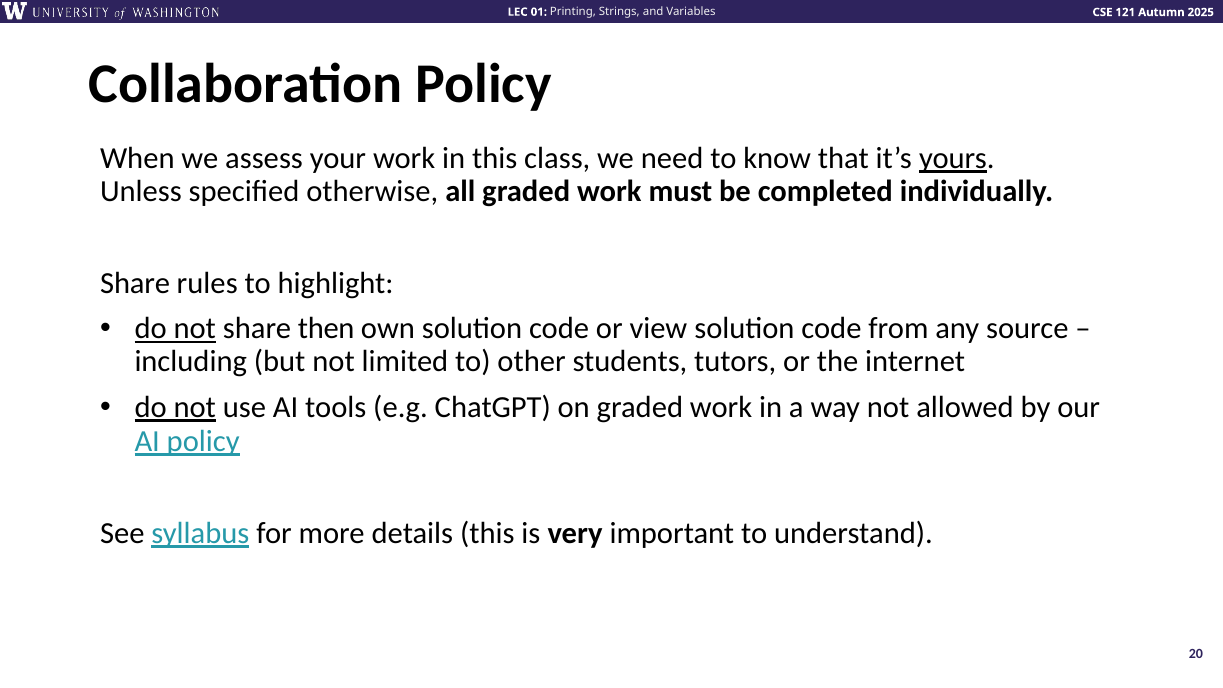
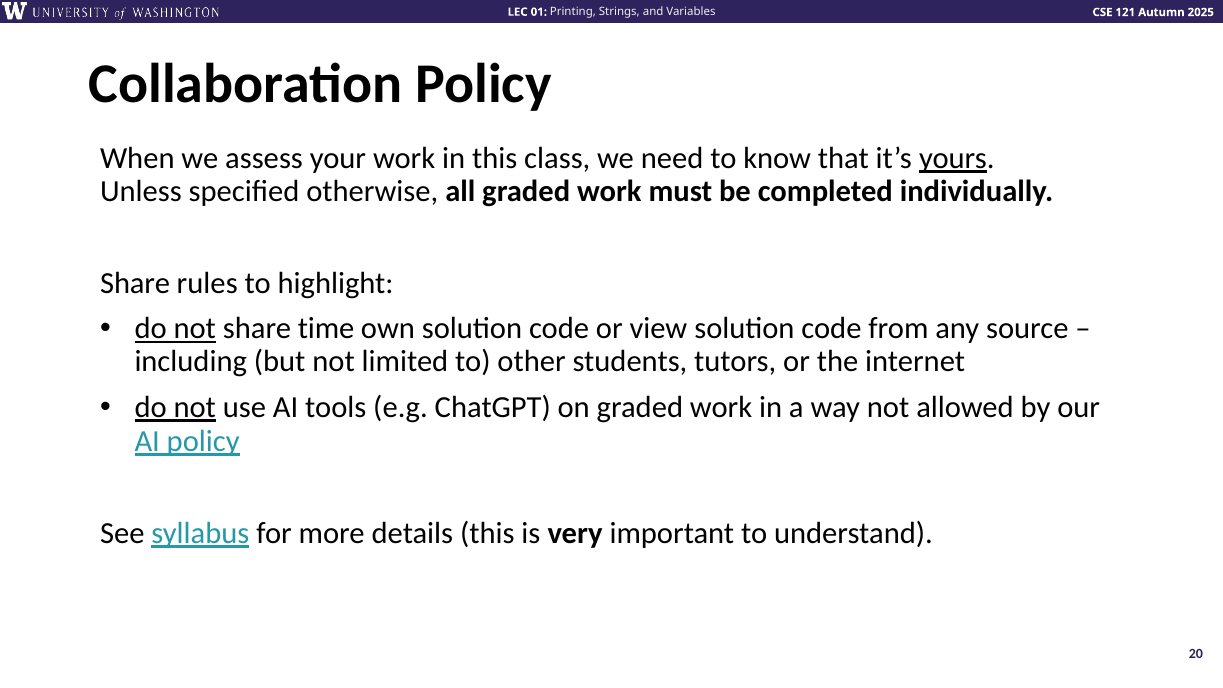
then: then -> time
